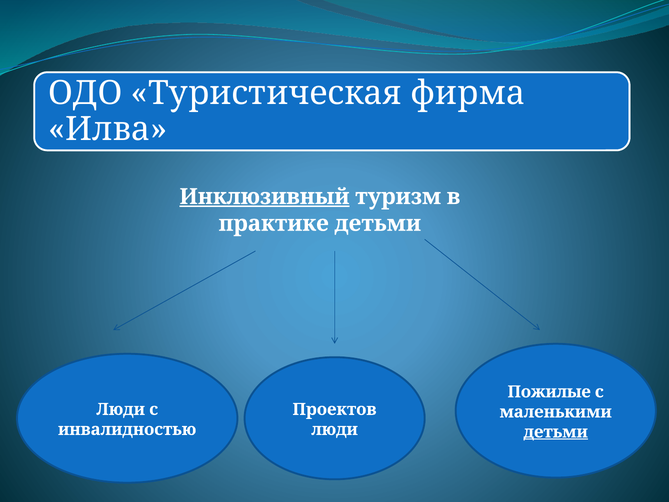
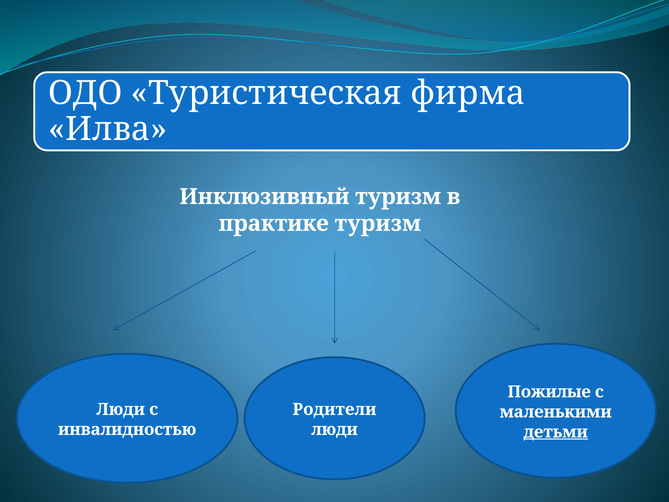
Инклюзивный underline: present -> none
практике детьми: детьми -> туризм
Проектов: Проектов -> Родители
